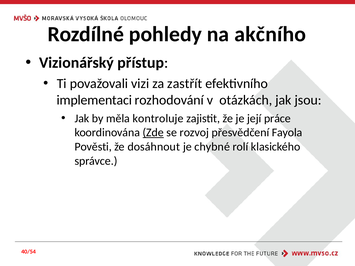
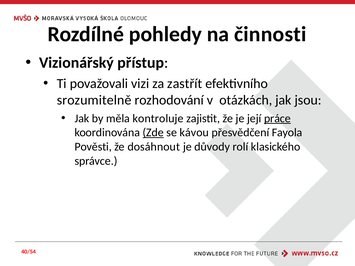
akčního: akčního -> činnosti
implementaci: implementaci -> srozumitelně
práce underline: none -> present
rozvoj: rozvoj -> kávou
chybné: chybné -> důvody
